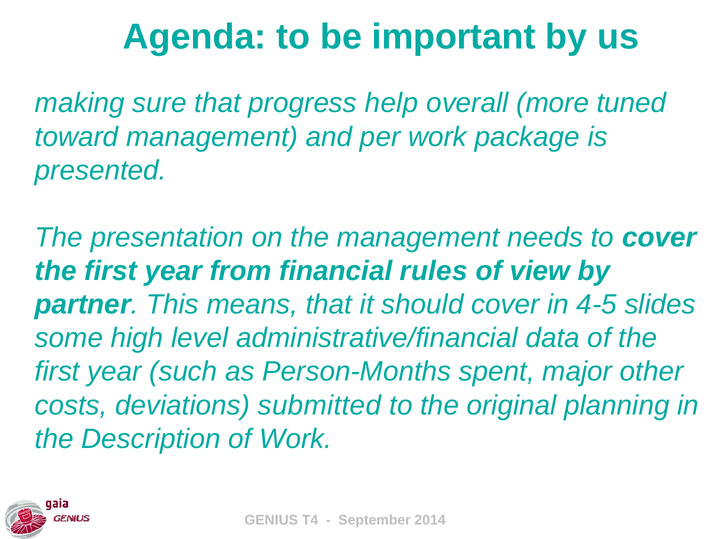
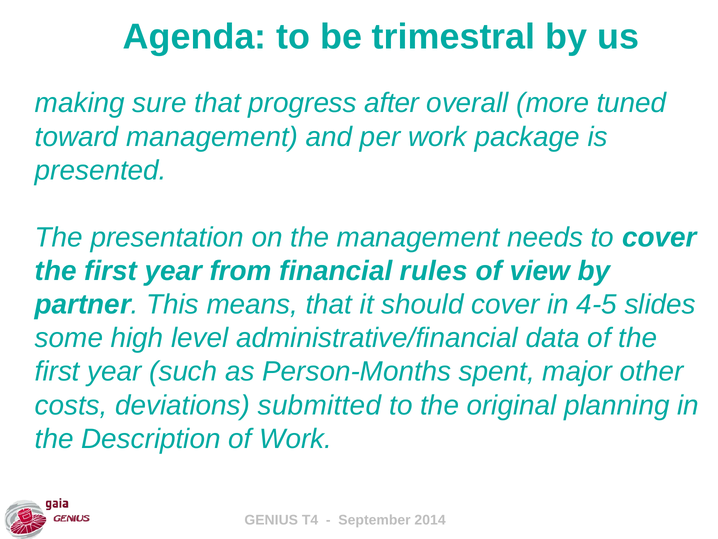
important: important -> trimestral
help: help -> after
